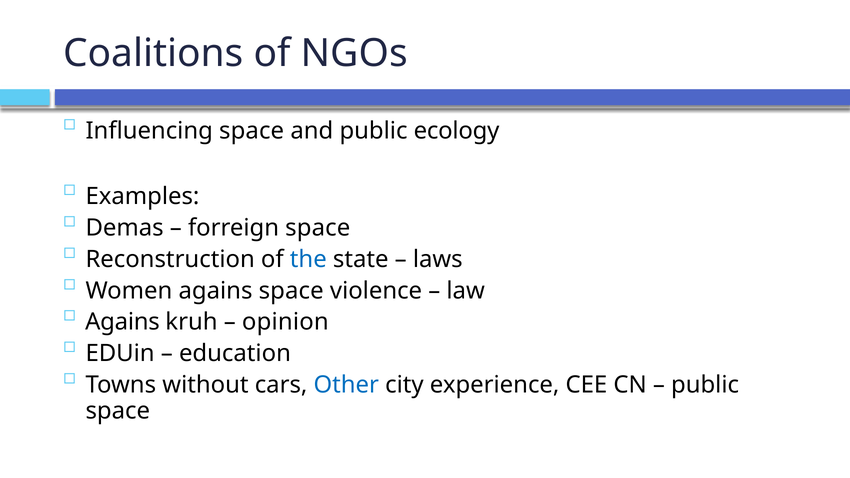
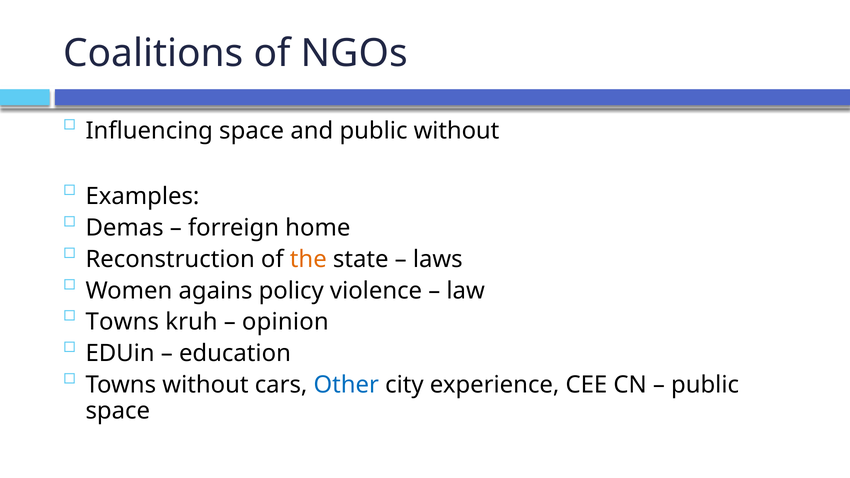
public ecology: ecology -> without
forreign space: space -> home
the colour: blue -> orange
agains space: space -> policy
Agains at (123, 322): Agains -> Towns
